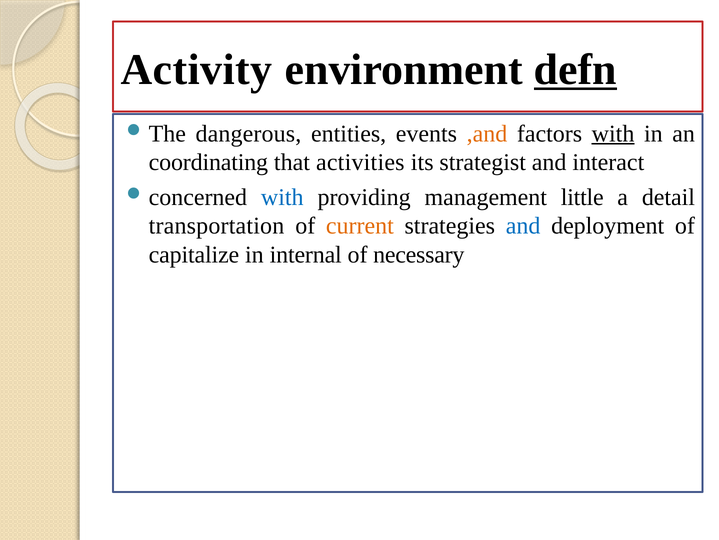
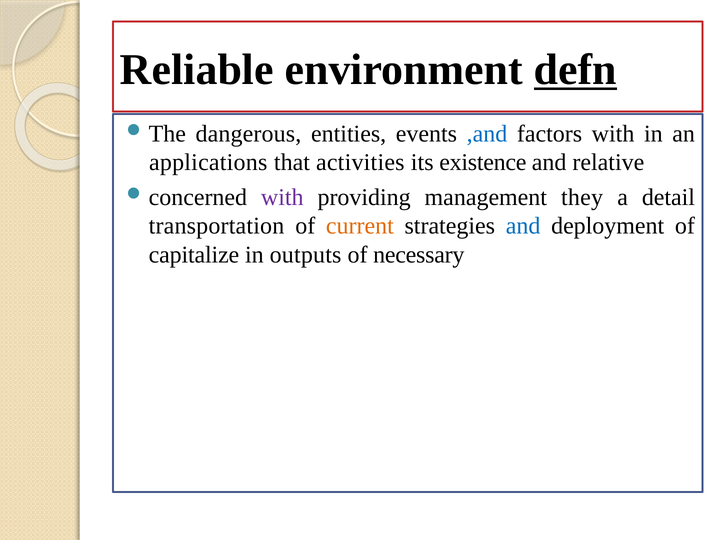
Activity: Activity -> Reliable
,and colour: orange -> blue
with at (613, 133) underline: present -> none
coordinating: coordinating -> applications
strategist: strategist -> existence
interact: interact -> relative
with at (282, 197) colour: blue -> purple
little: little -> they
internal: internal -> outputs
